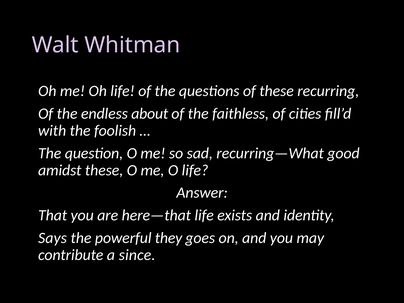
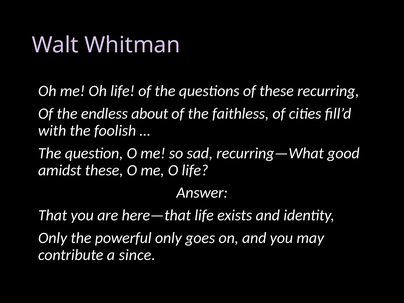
Says at (53, 238): Says -> Only
powerful they: they -> only
